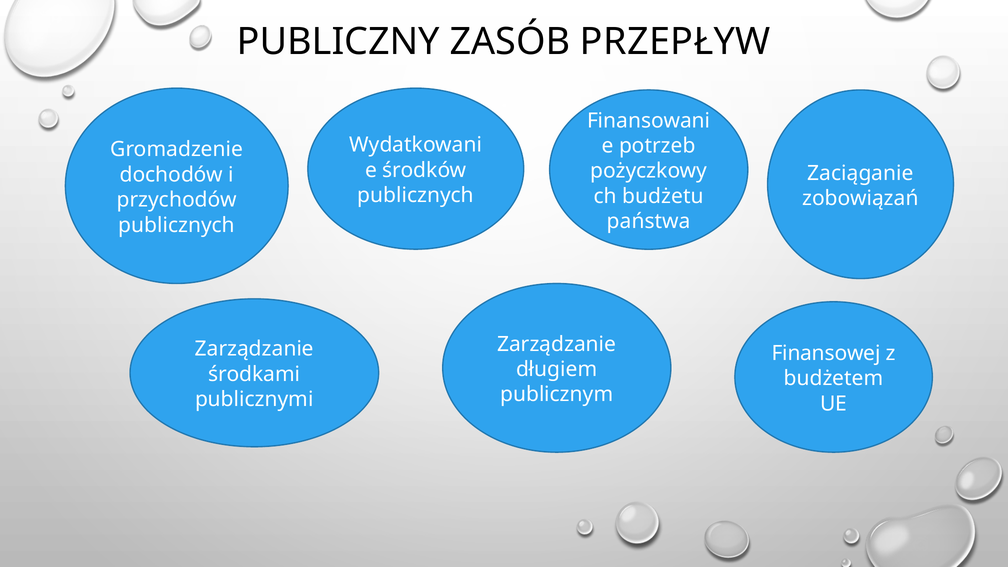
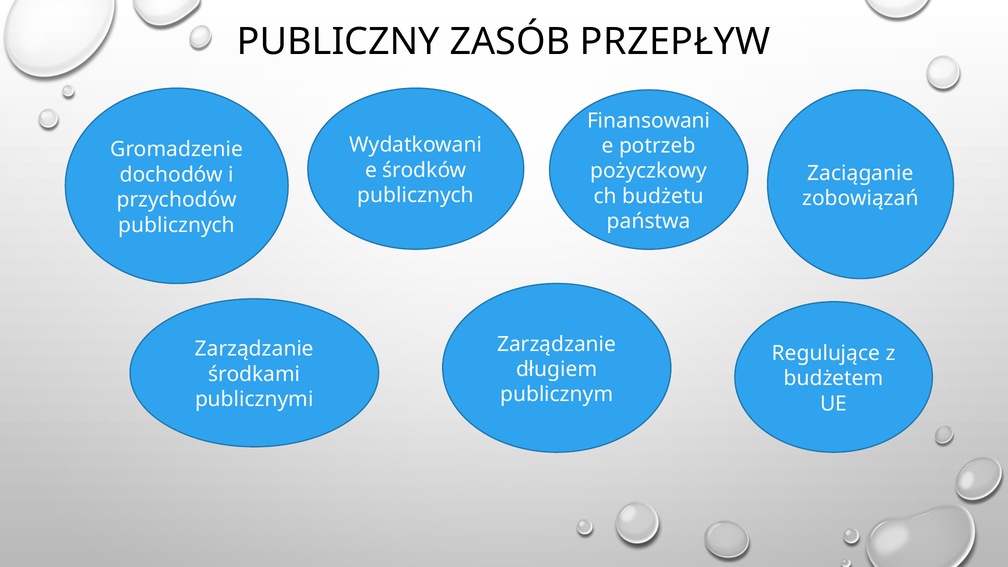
Finansowej: Finansowej -> Regulujące
